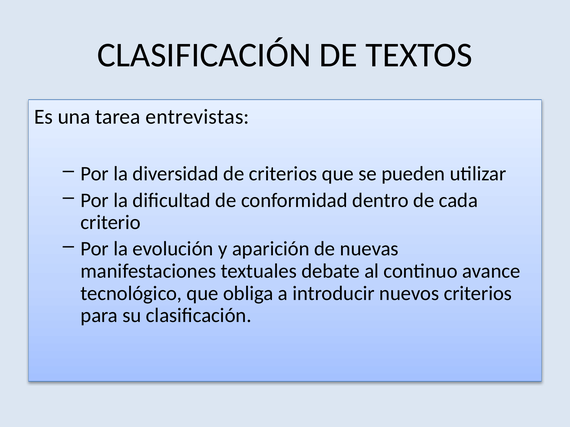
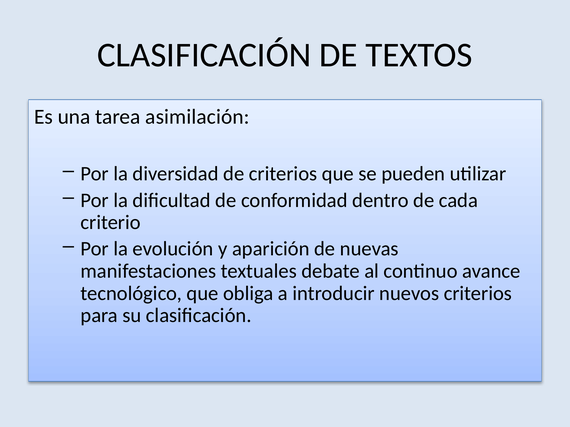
entrevistas: entrevistas -> asimilación
